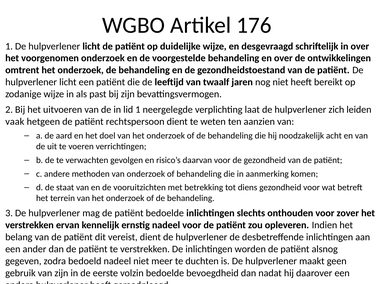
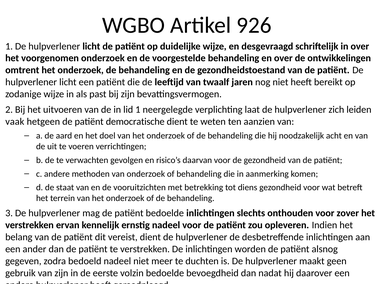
176: 176 -> 926
rechtspersoon: rechtspersoon -> democratische
